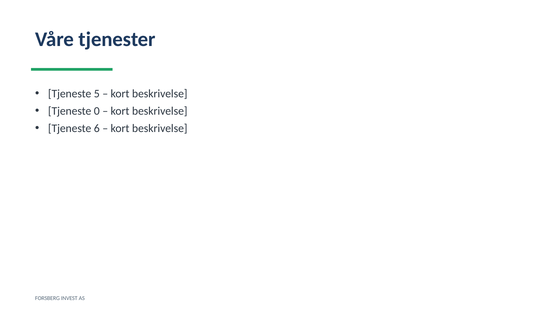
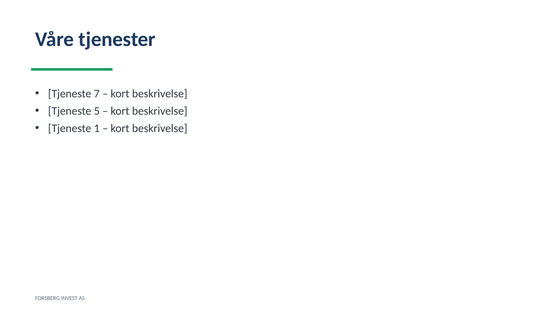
5: 5 -> 7
0: 0 -> 5
6: 6 -> 1
